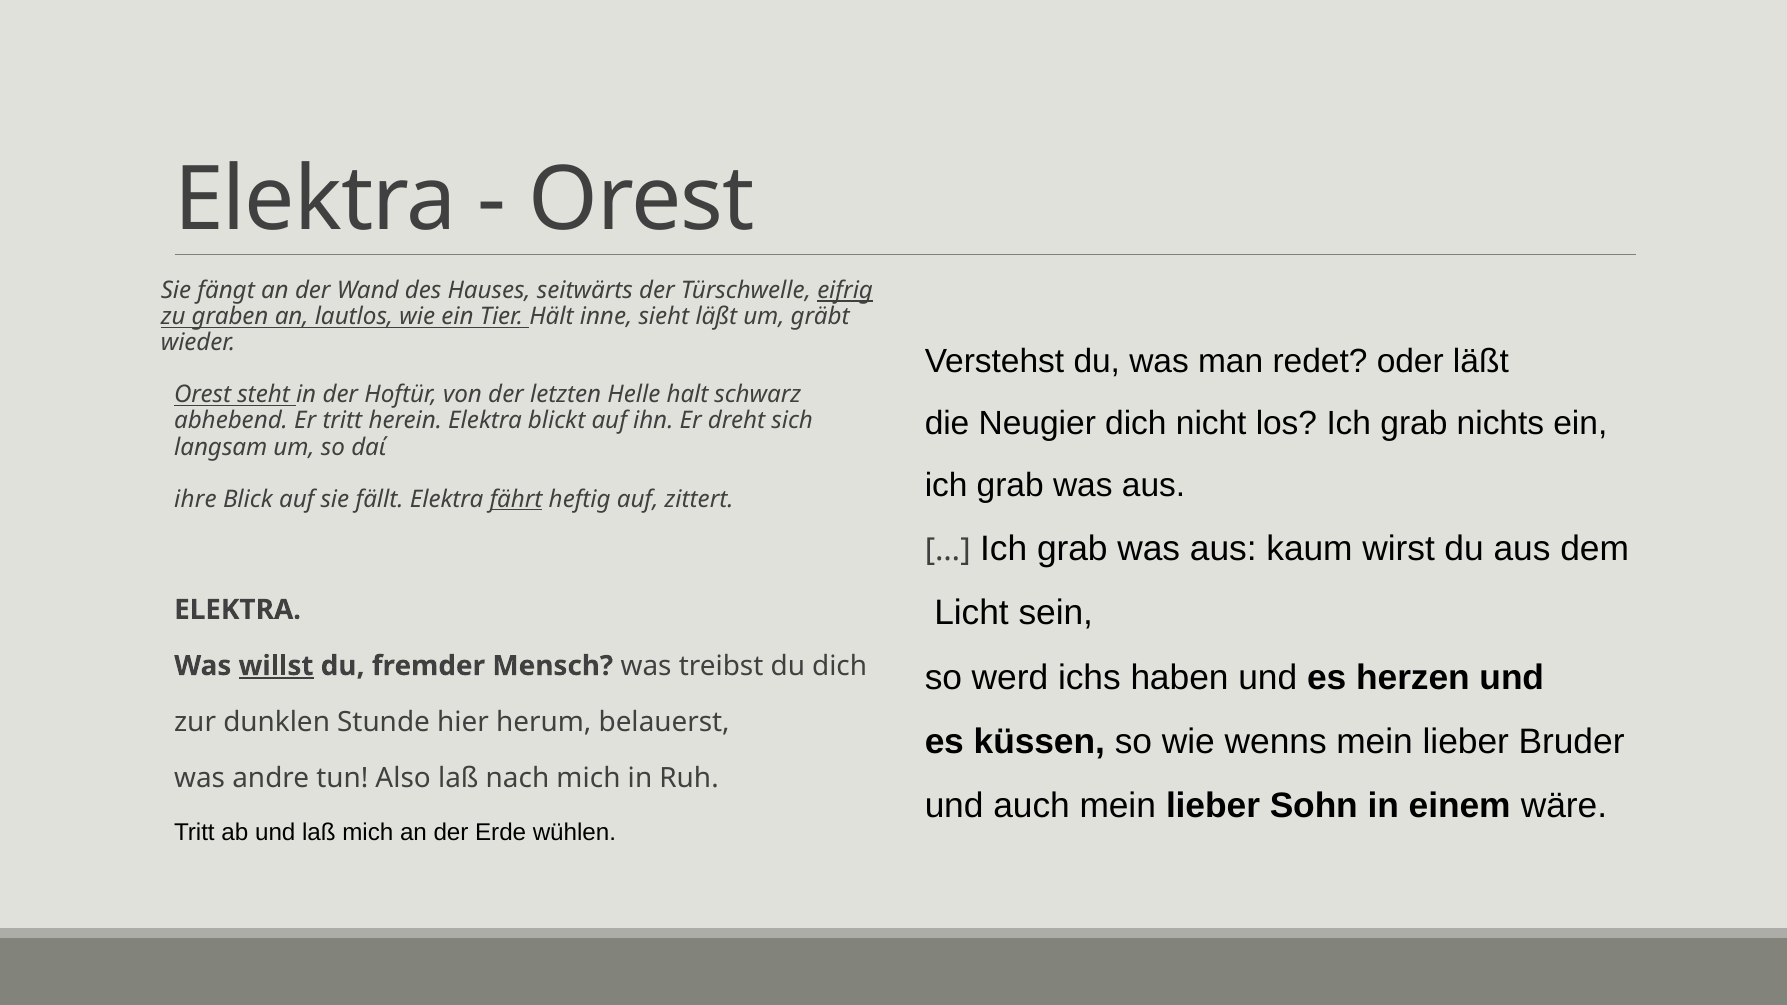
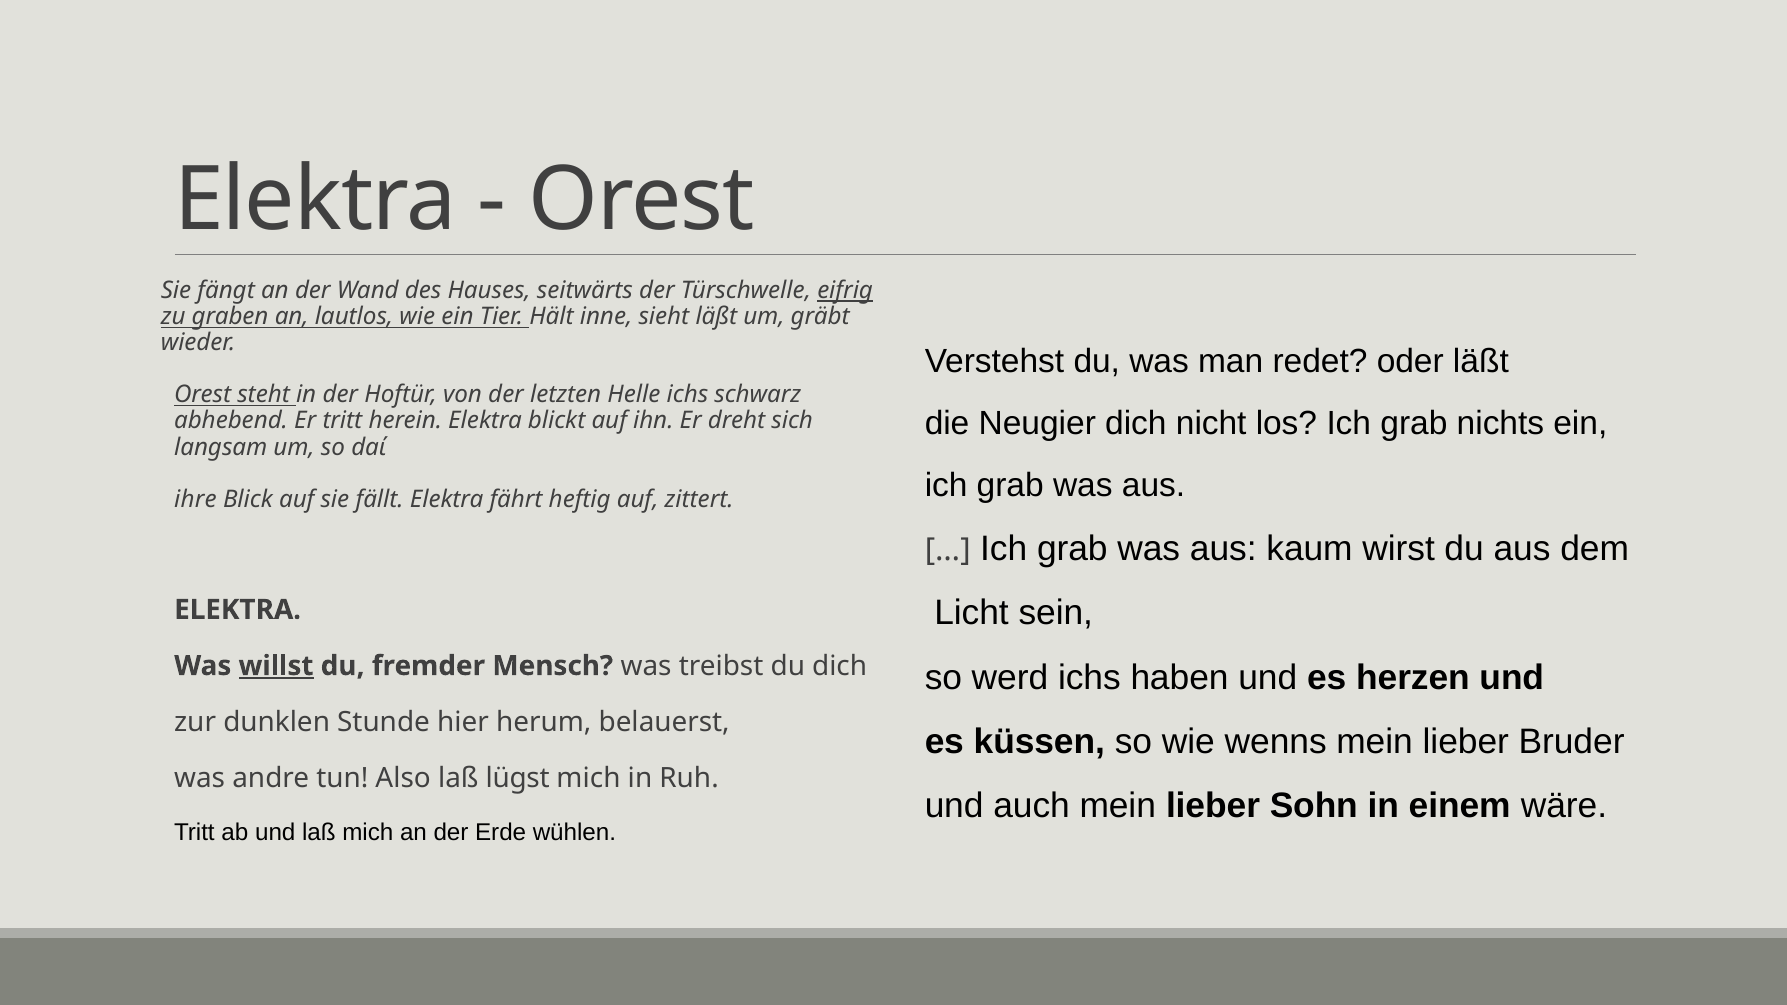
Helle halt: halt -> ichs
fährt underline: present -> none
nach: nach -> lügst
